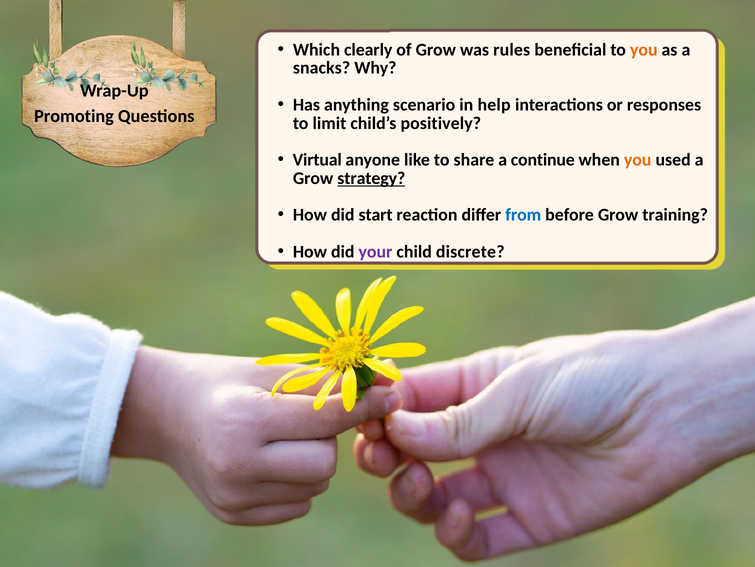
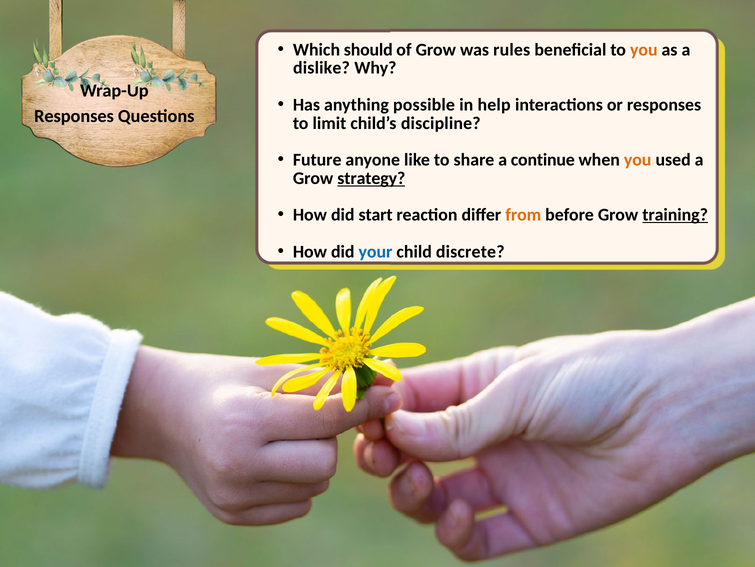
clearly: clearly -> should
snacks: snacks -> dislike
scenario: scenario -> possible
Promoting at (74, 116): Promoting -> Responses
positively: positively -> discipline
Virtual: Virtual -> Future
from colour: blue -> orange
training underline: none -> present
your colour: purple -> blue
